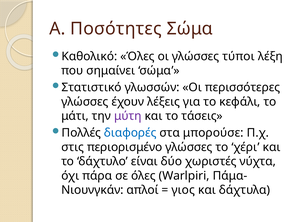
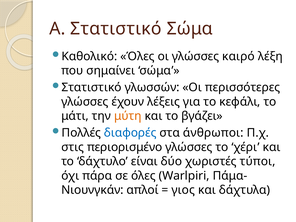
Α Ποσότητες: Ποσότητες -> Στατιστικό
τύποι: τύποι -> καιρό
μύτη colour: purple -> orange
τάσεις: τάσεις -> βγάζει
μπορούσε: μπορούσε -> άνθρωποι
νύχτα: νύχτα -> τύποι
